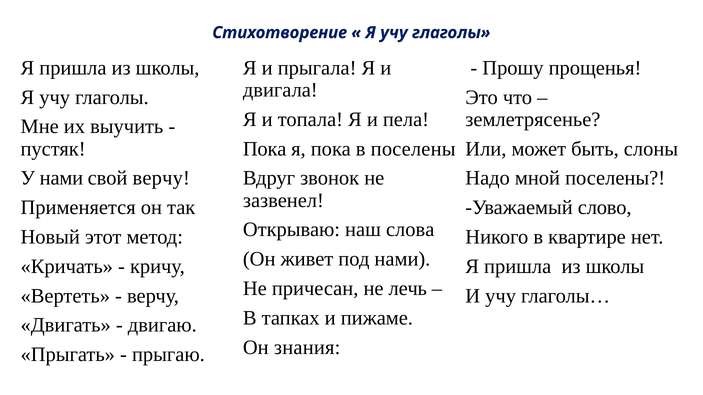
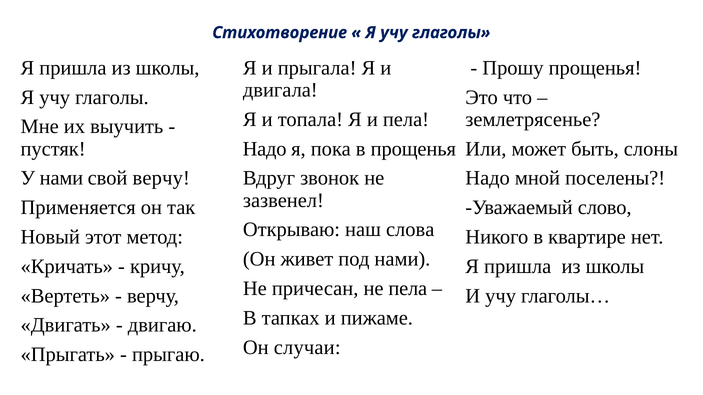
Пока at (265, 149): Пока -> Надо
в поселены: поселены -> прощенья
не лечь: лечь -> пела
знания: знания -> случаи
